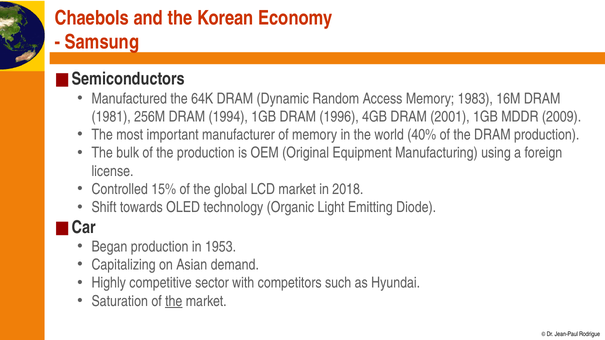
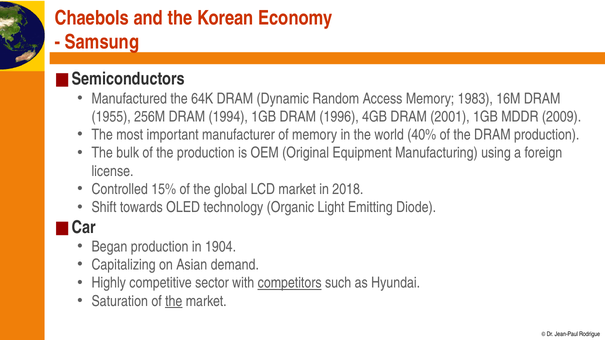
1981: 1981 -> 1955
1953: 1953 -> 1904
competitors underline: none -> present
